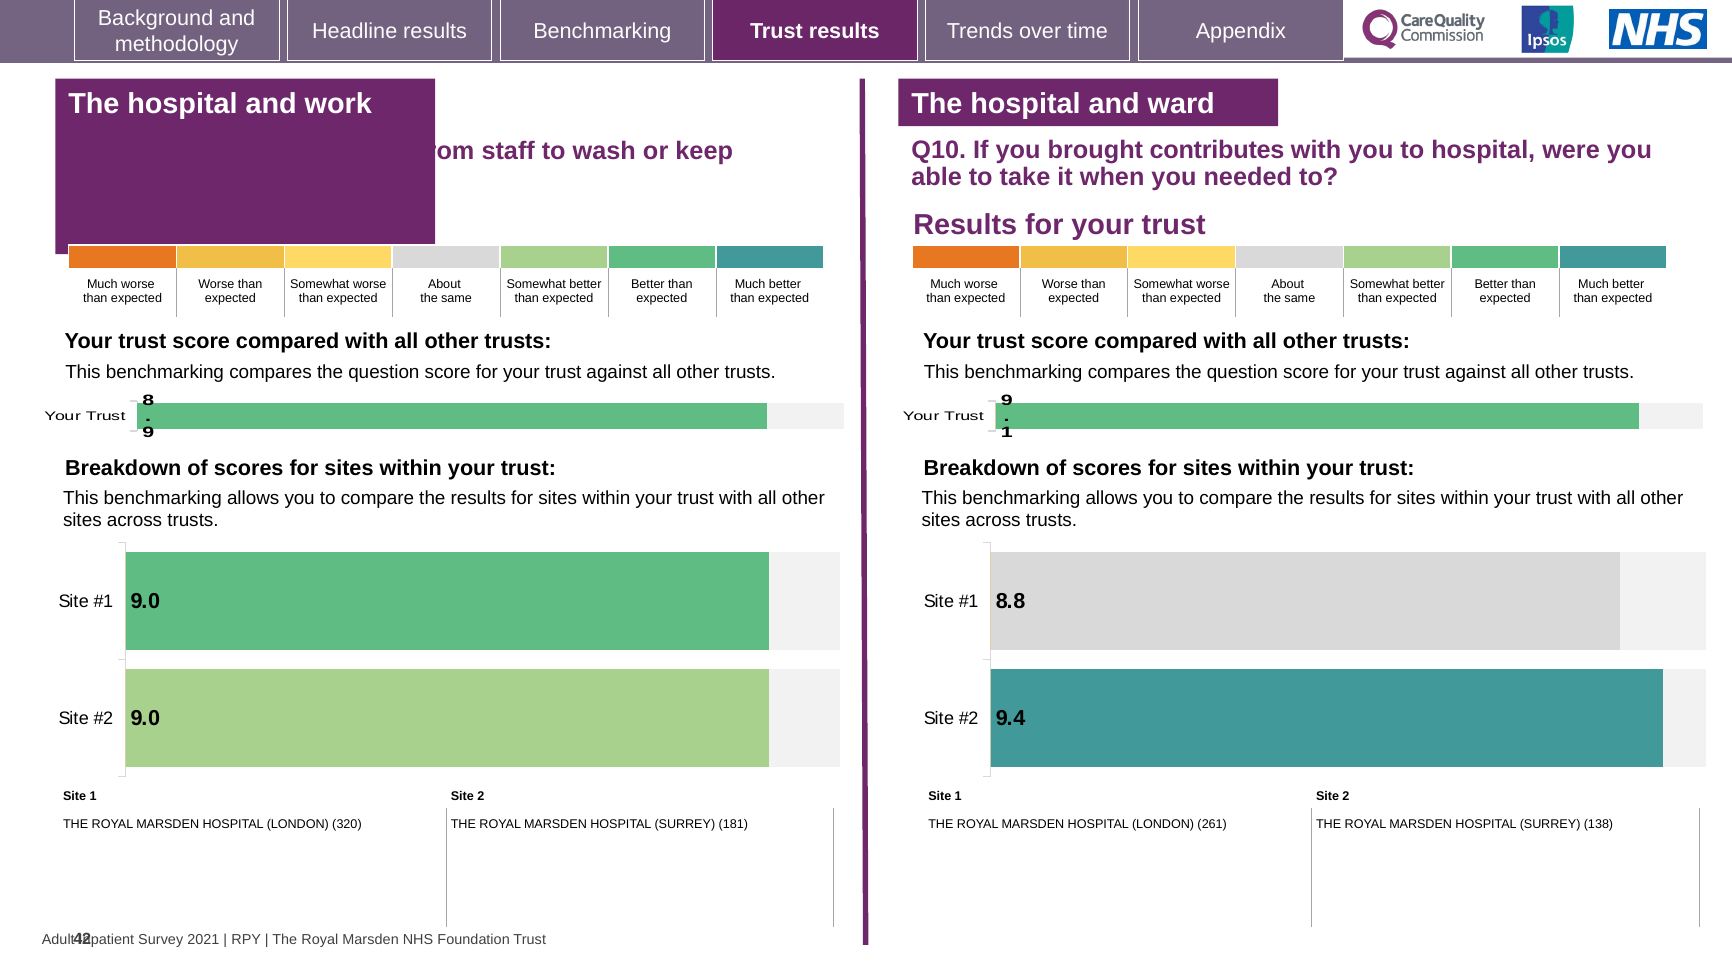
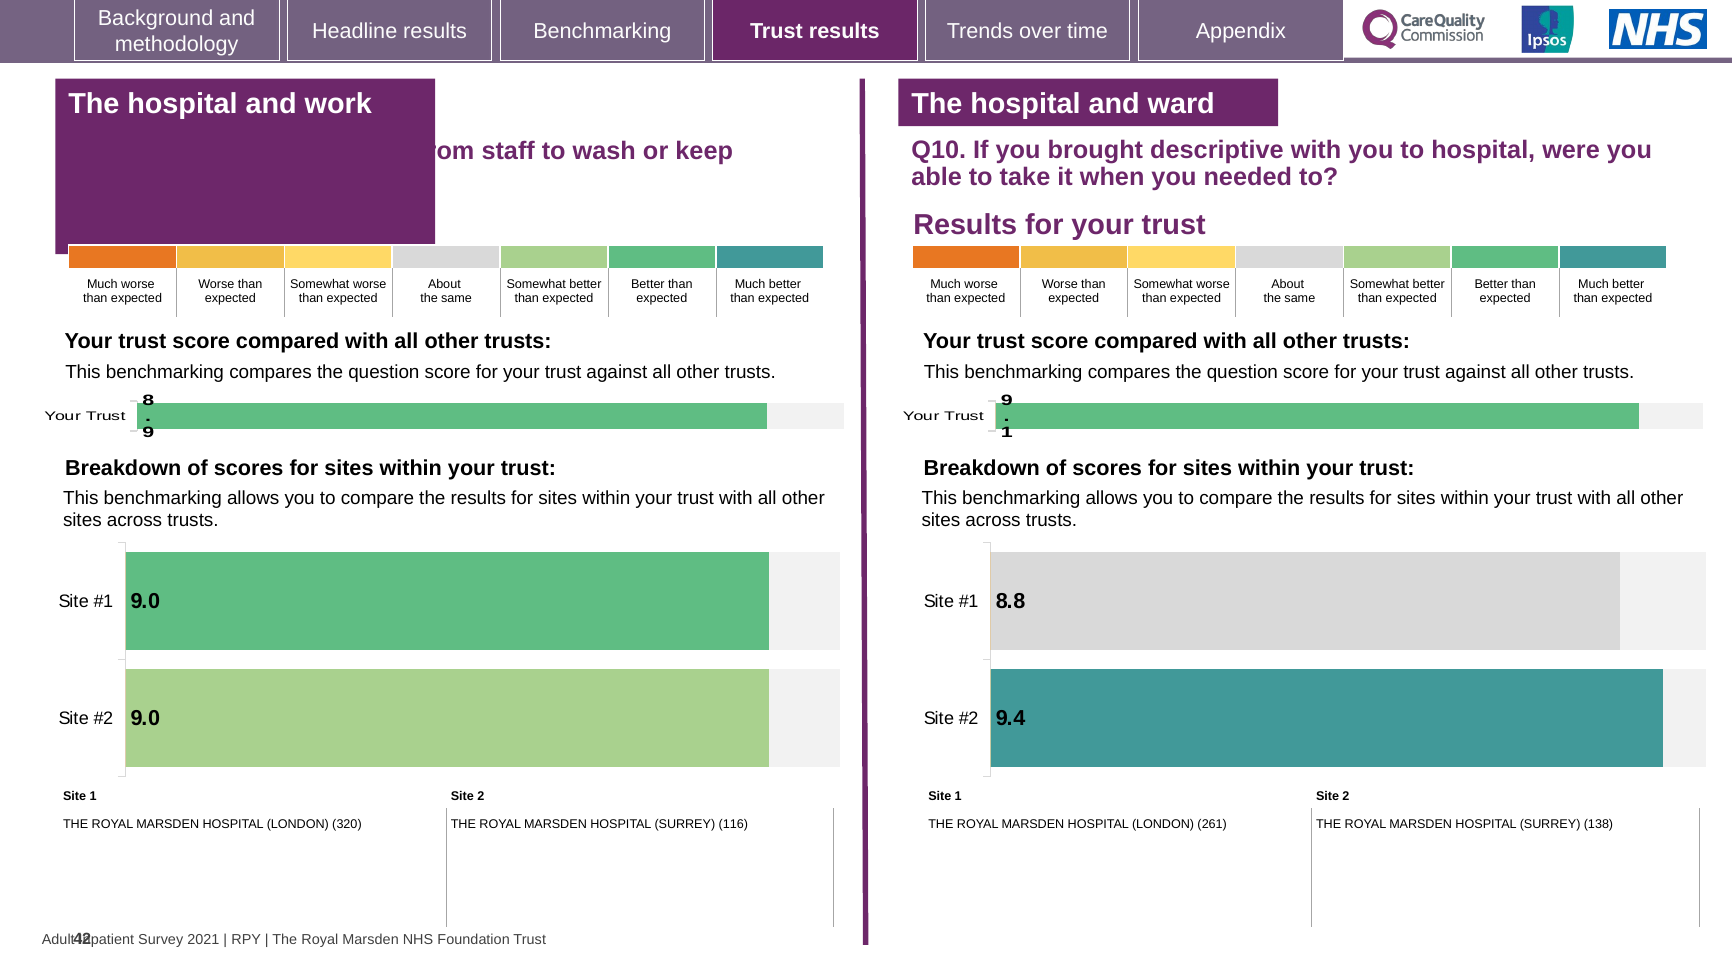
contributes: contributes -> descriptive
181: 181 -> 116
